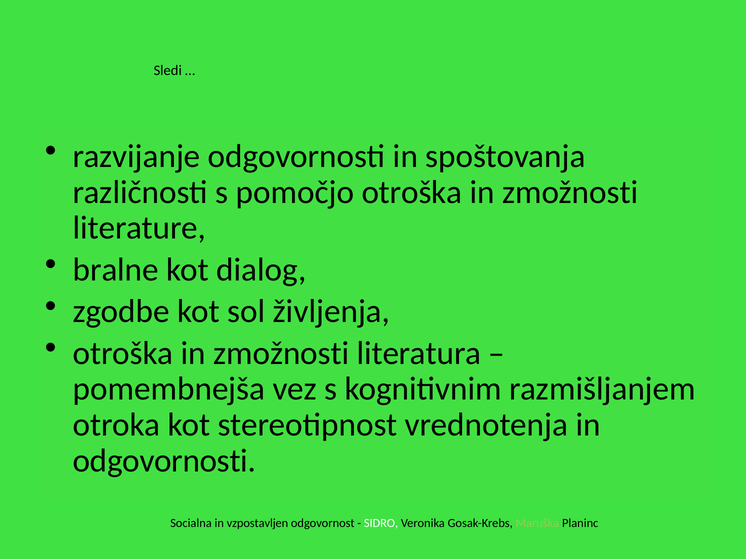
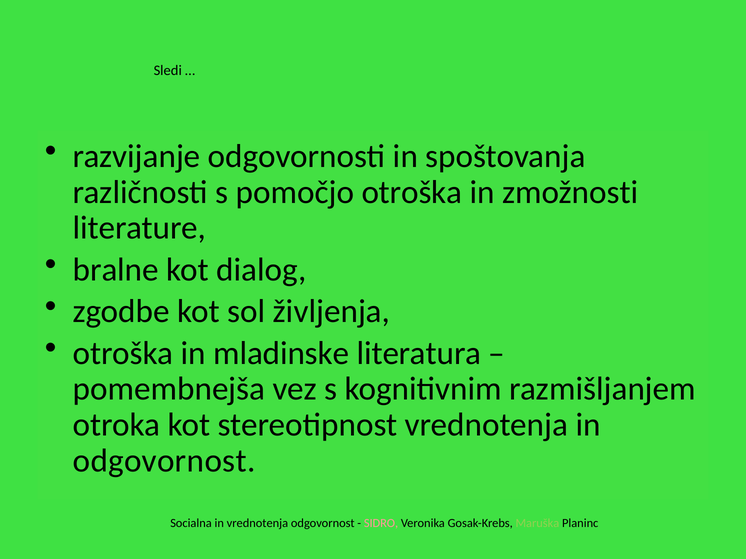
zmožnosti at (281, 354): zmožnosti -> mladinske
odgovornosti at (164, 461): odgovornosti -> odgovornost
in vzpostavljen: vzpostavljen -> vrednotenja
SIDRO colour: white -> pink
